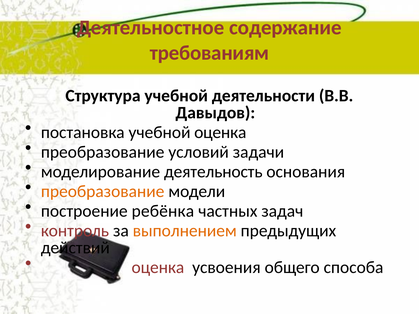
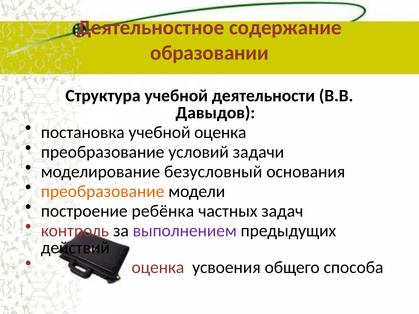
требованиям: требованиям -> образовании
деятельность: деятельность -> безусловный
выполнением colour: orange -> purple
